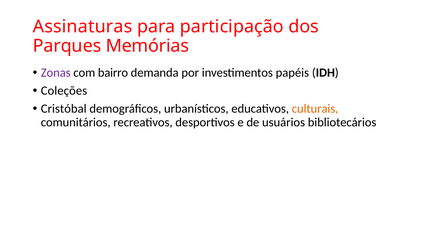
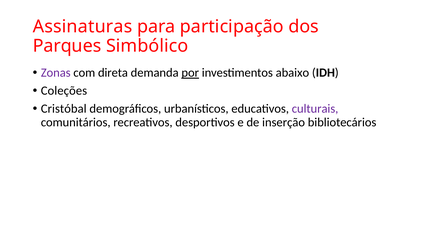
Memórias: Memórias -> Simbólico
bairro: bairro -> direta
por underline: none -> present
papéis: papéis -> abaixo
culturais colour: orange -> purple
usuários: usuários -> inserção
